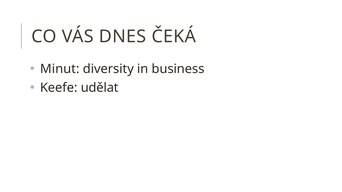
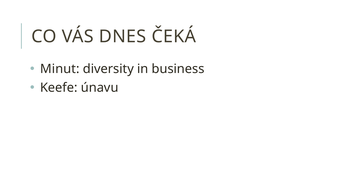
udělat: udělat -> únavu
